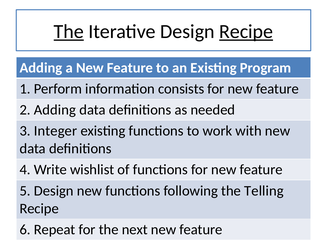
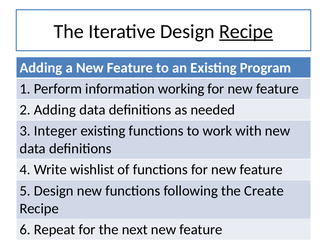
The at (69, 32) underline: present -> none
consists: consists -> working
Telling: Telling -> Create
